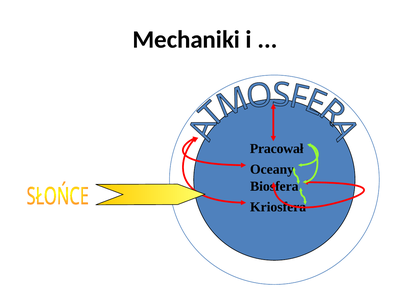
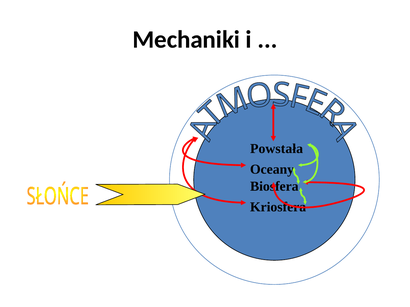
Pracował: Pracował -> Powstała
